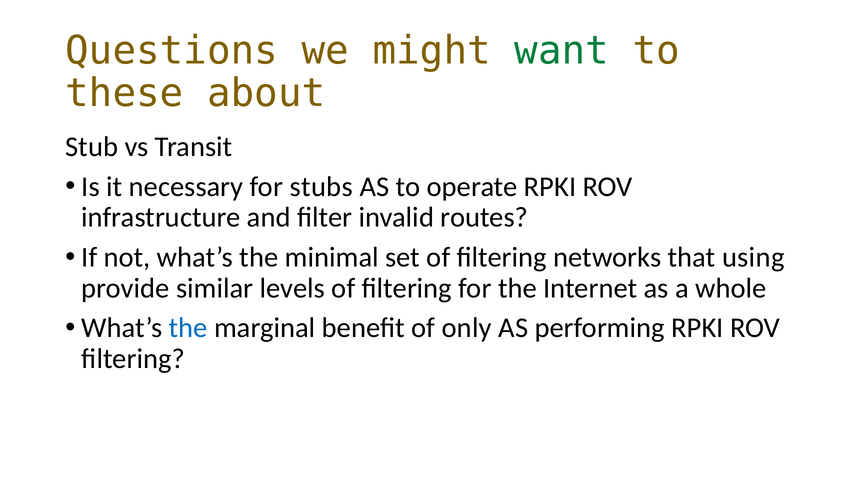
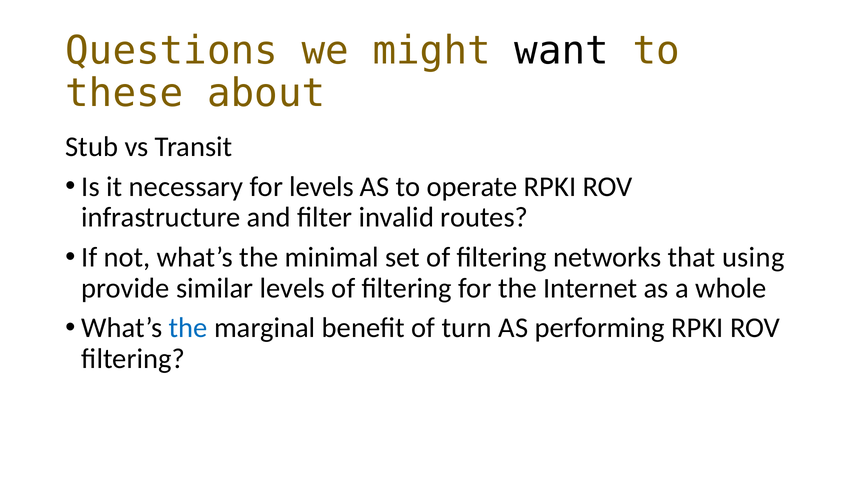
want colour: green -> black
for stubs: stubs -> levels
only: only -> turn
